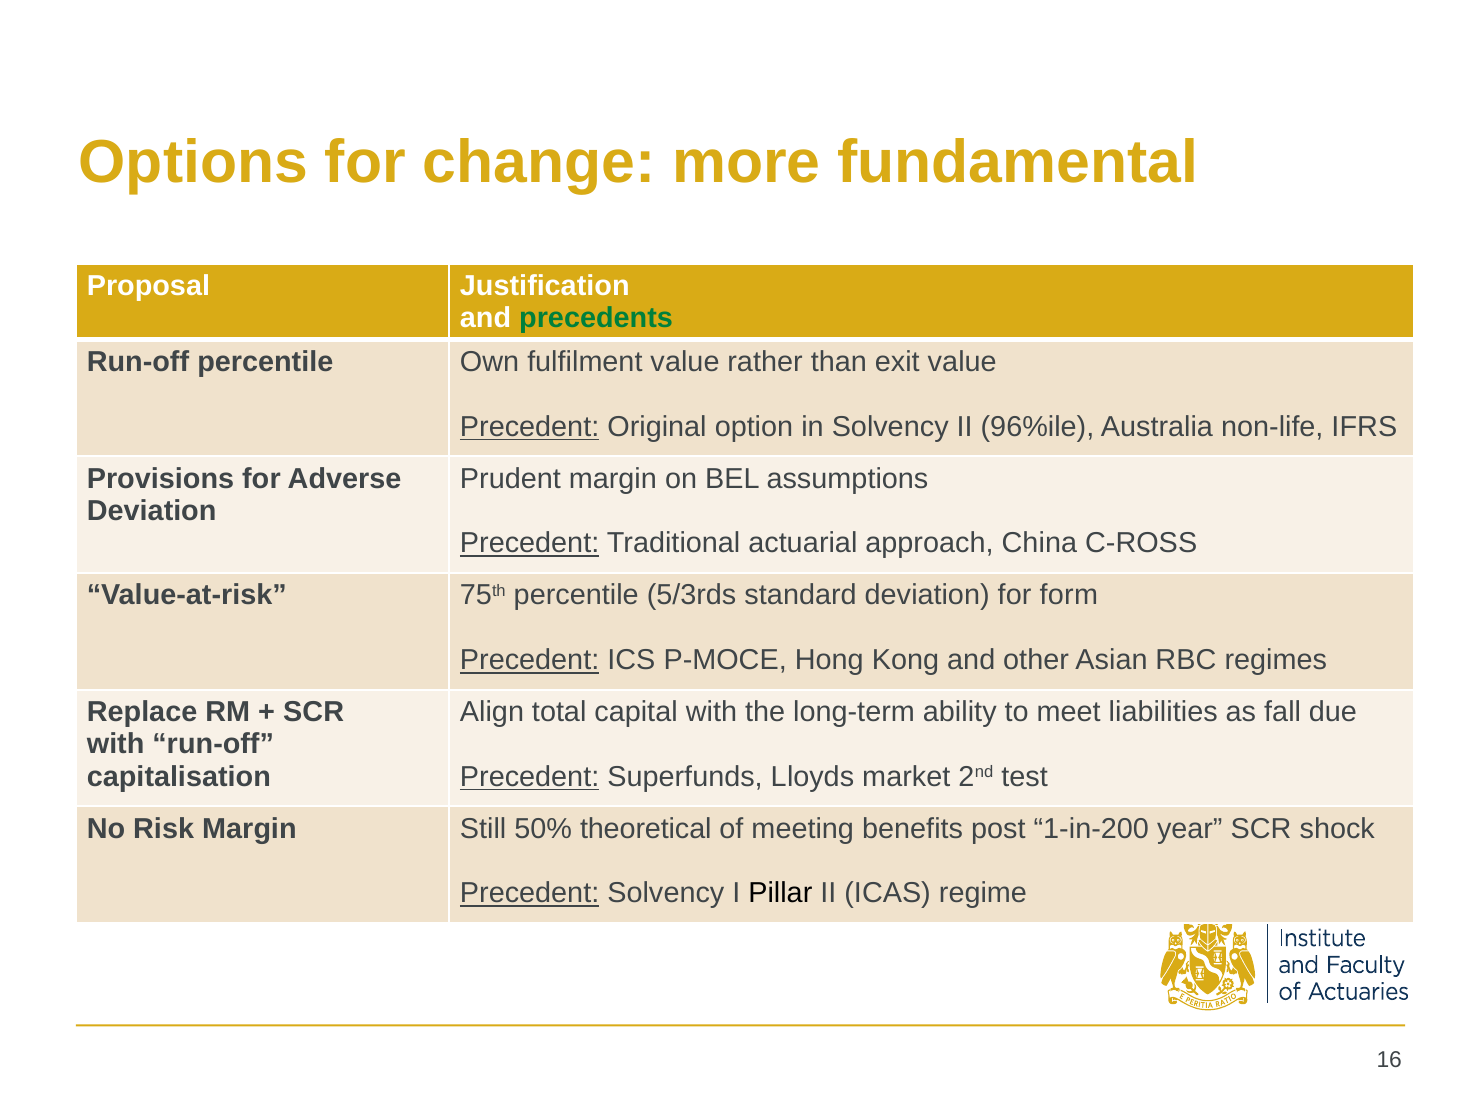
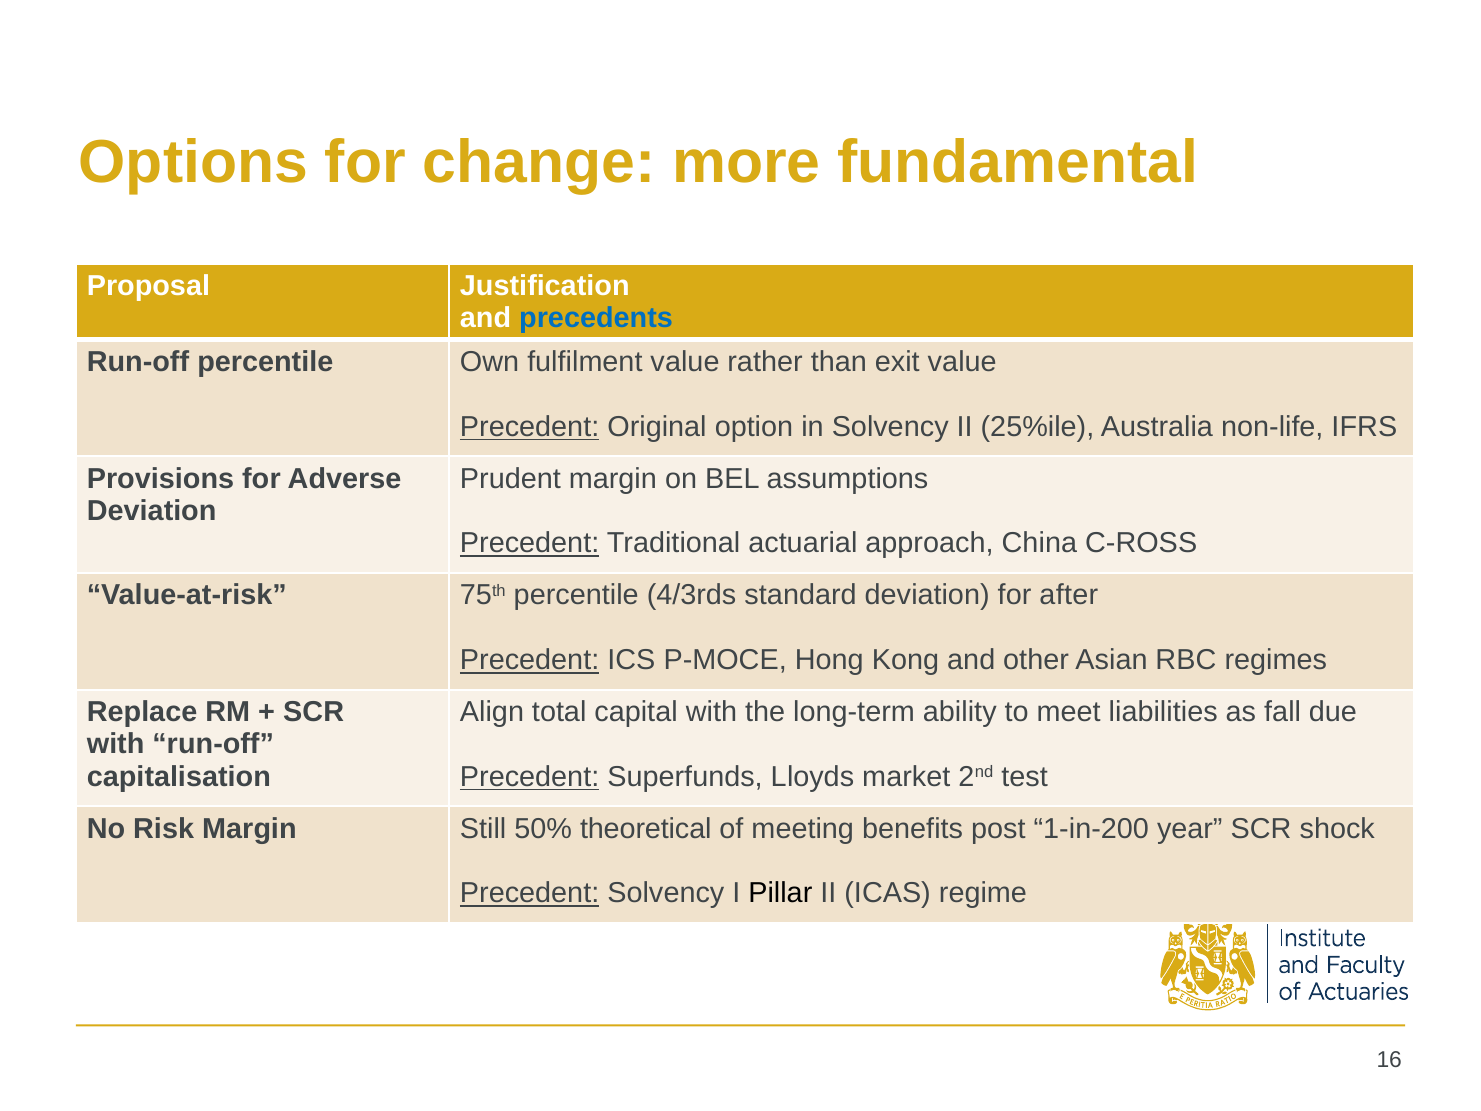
precedents colour: green -> blue
96%ile: 96%ile -> 25%ile
5/3rds: 5/3rds -> 4/3rds
form: form -> after
